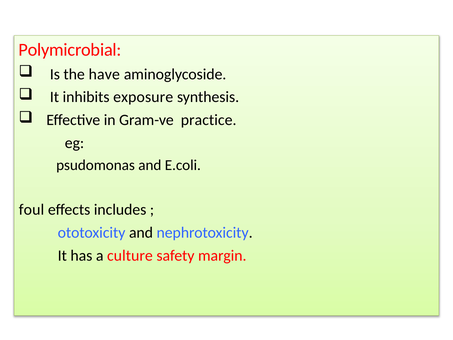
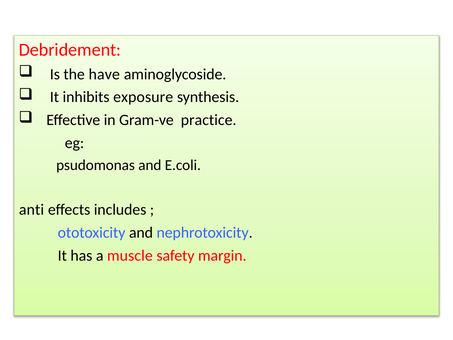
Polymicrobial: Polymicrobial -> Debridement
foul: foul -> anti
culture: culture -> muscle
